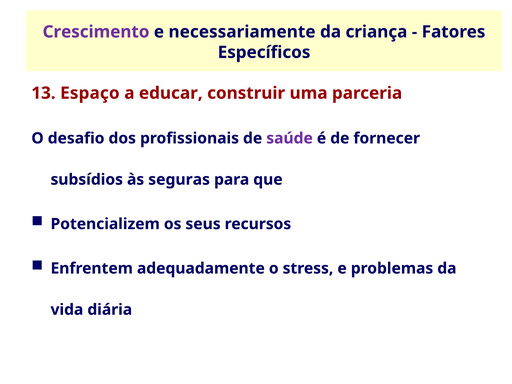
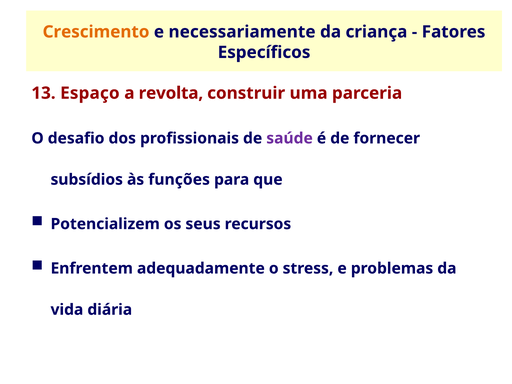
Crescimento colour: purple -> orange
educar: educar -> revolta
seguras: seguras -> funções
